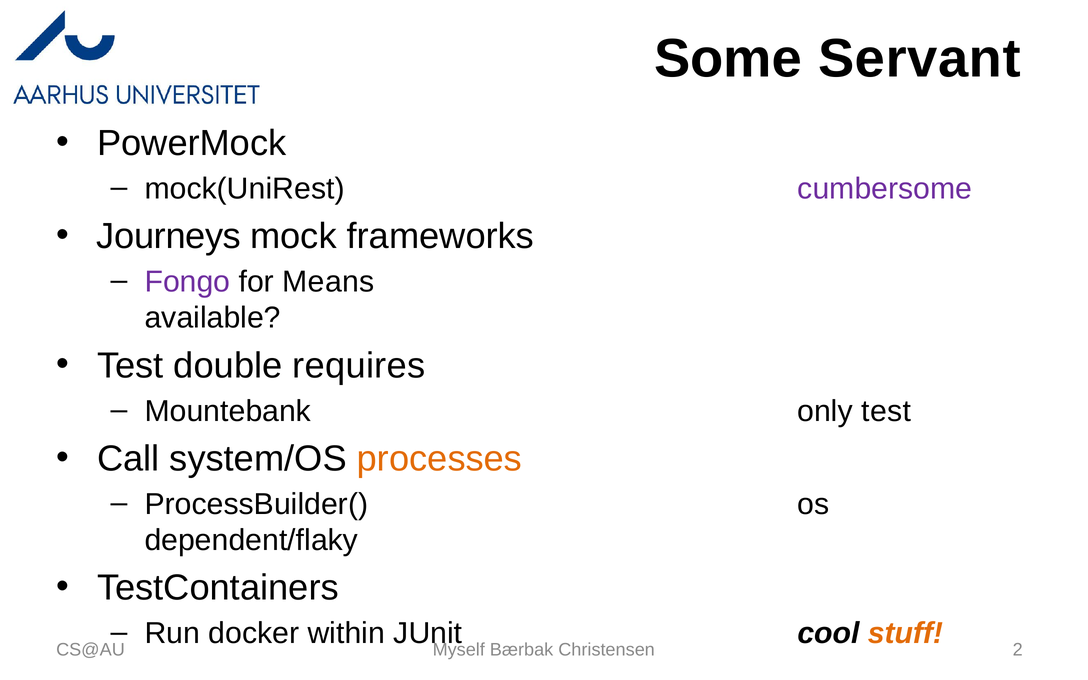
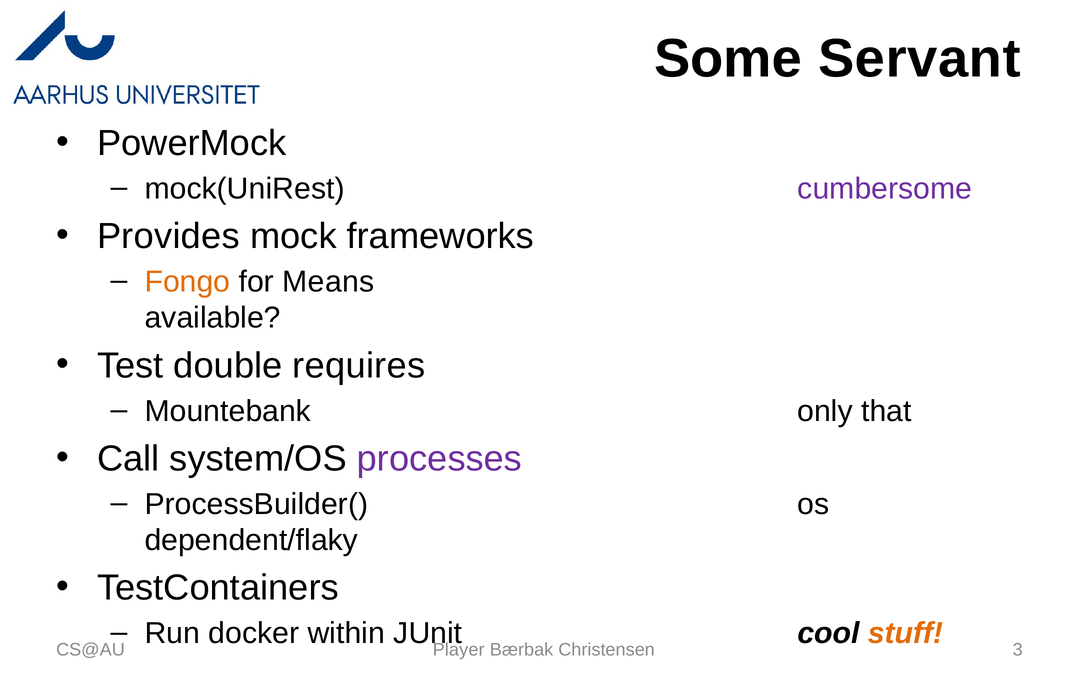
Journeys: Journeys -> Provides
Fongo colour: purple -> orange
only test: test -> that
processes colour: orange -> purple
Myself: Myself -> Player
2: 2 -> 3
